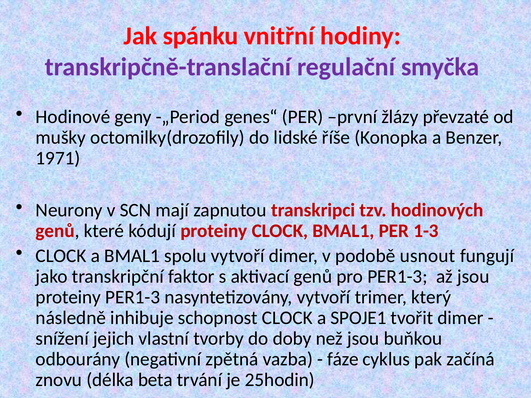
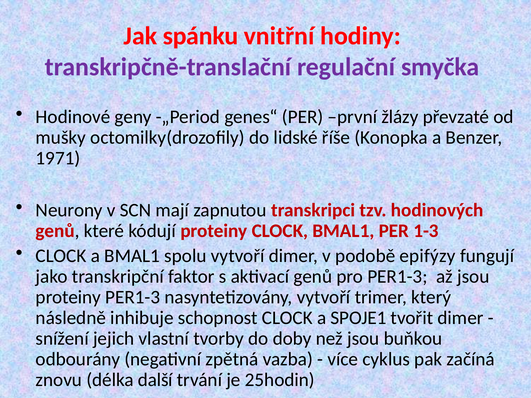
usnout: usnout -> epifýzy
fáze: fáze -> více
beta: beta -> další
